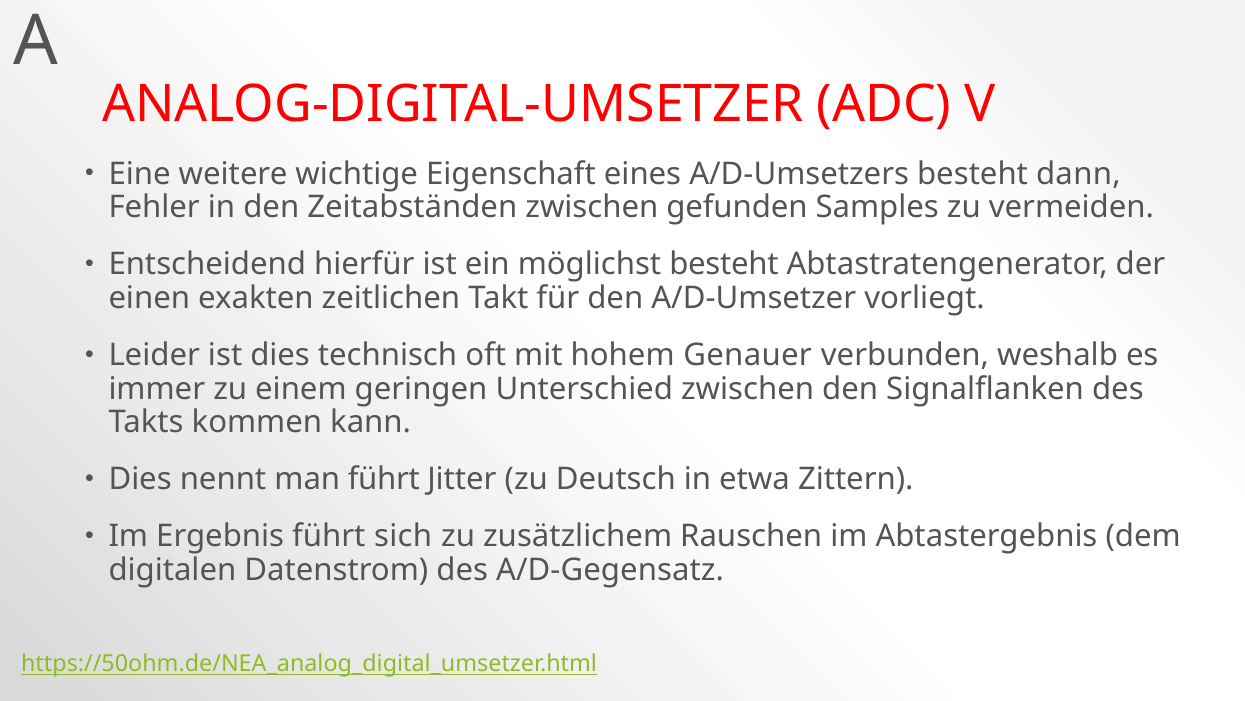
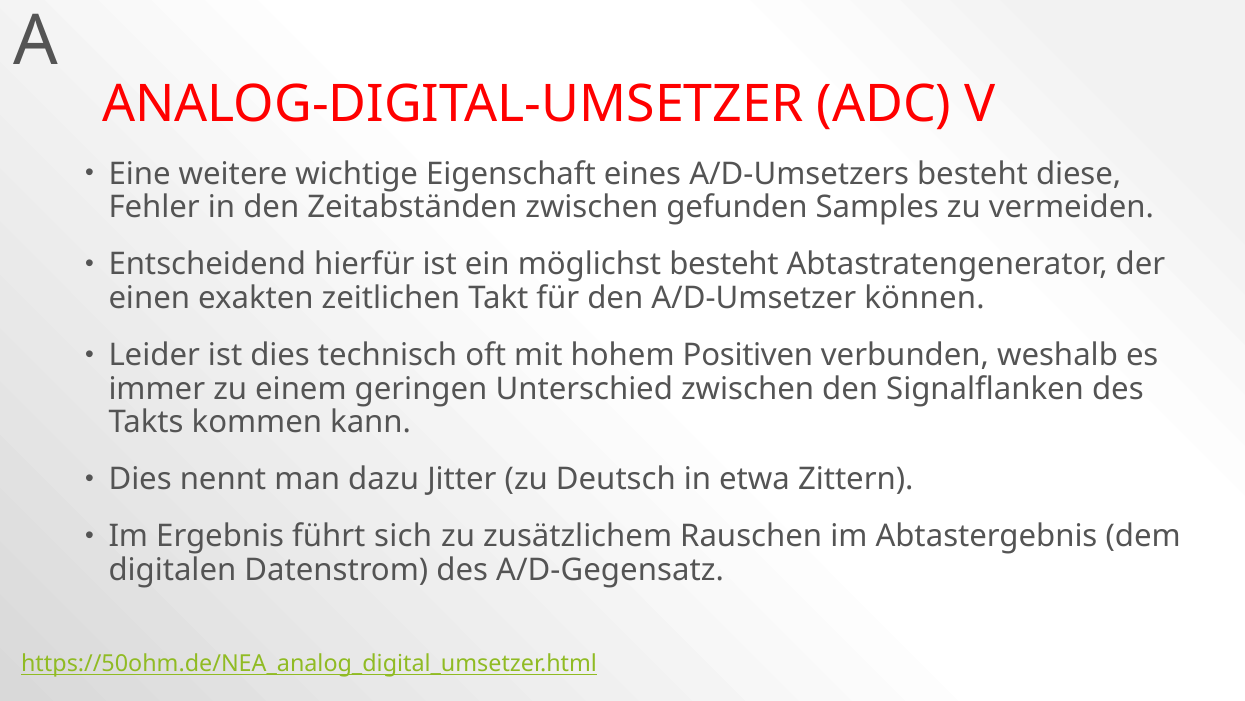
dann: dann -> diese
vorliegt: vorliegt -> können
Genauer: Genauer -> Positiven
man führt: führt -> dazu
